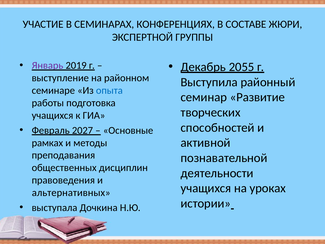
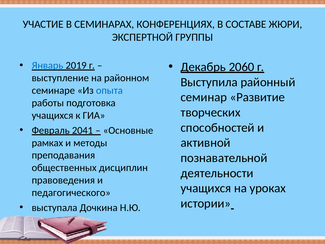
Январь colour: purple -> blue
2055: 2055 -> 2060
2027: 2027 -> 2041
альтернативных: альтернативных -> педагогического
